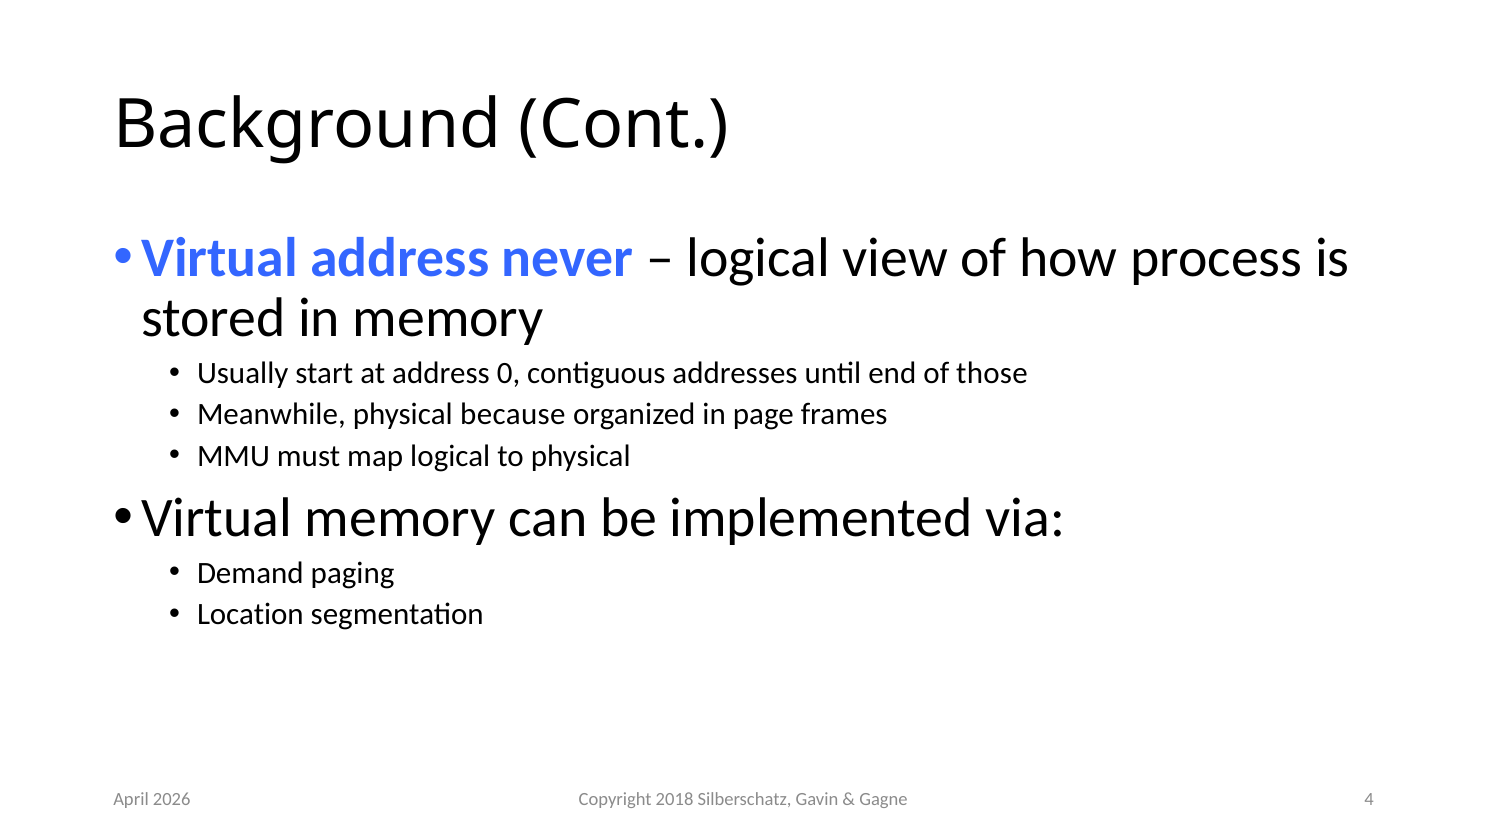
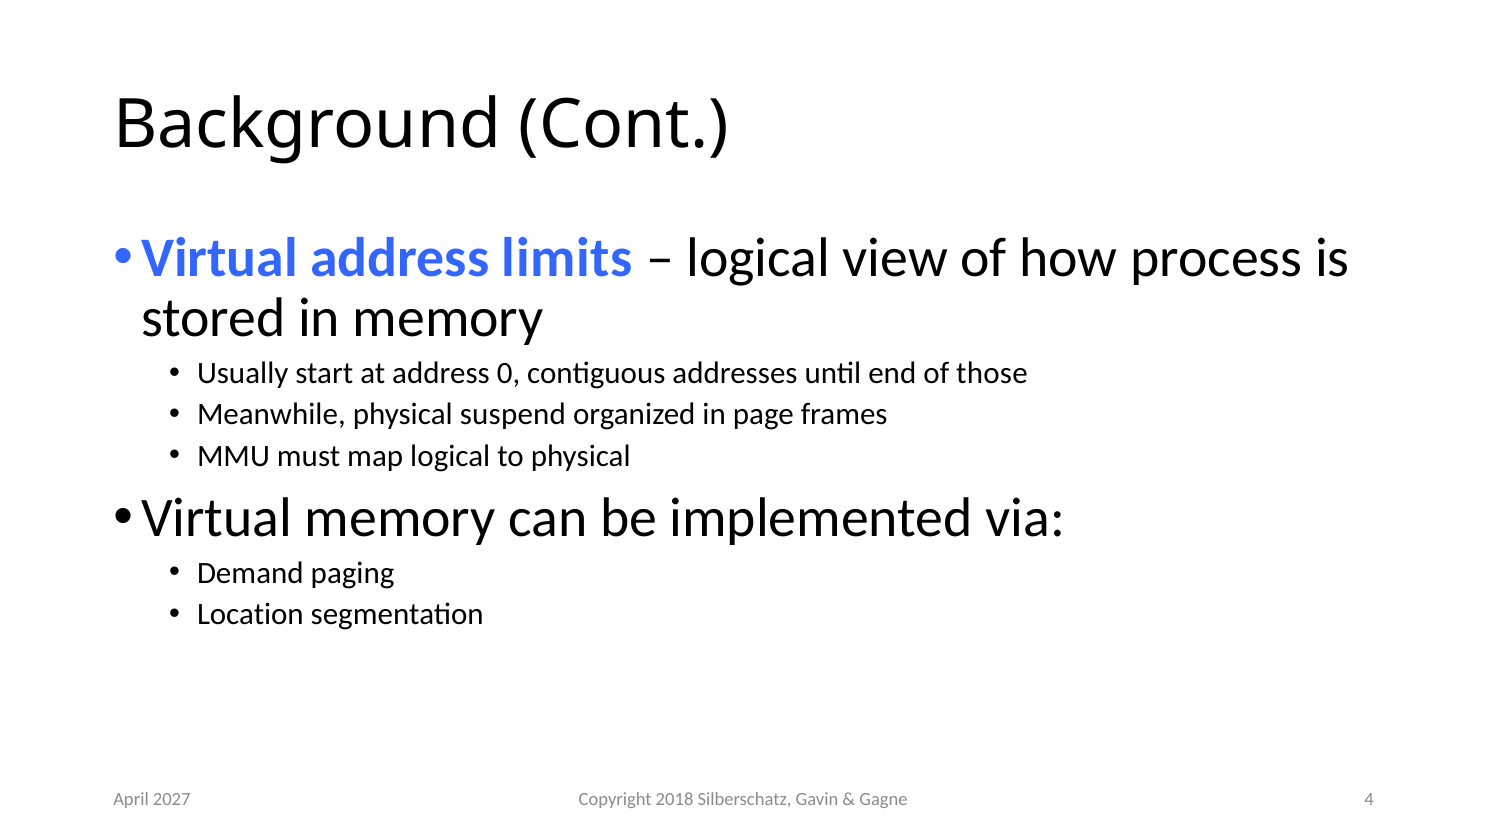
never: never -> limits
because: because -> suspend
2026: 2026 -> 2027
